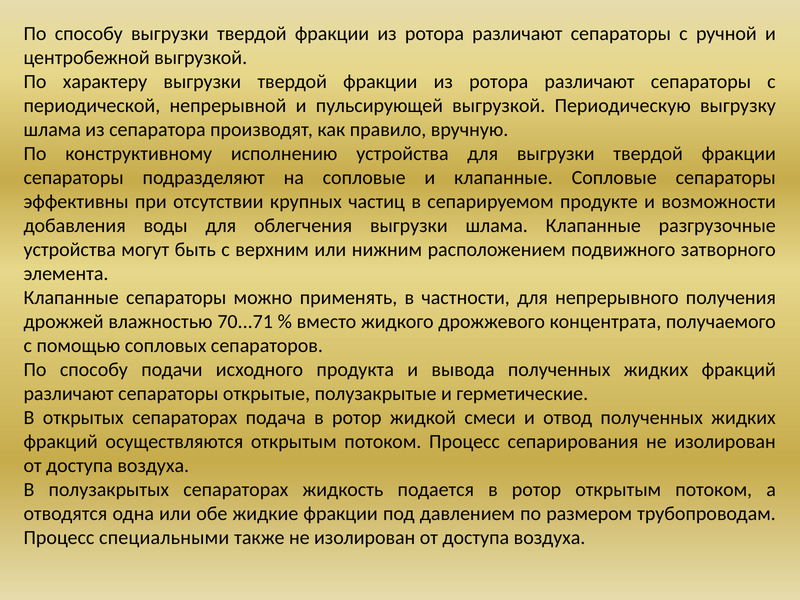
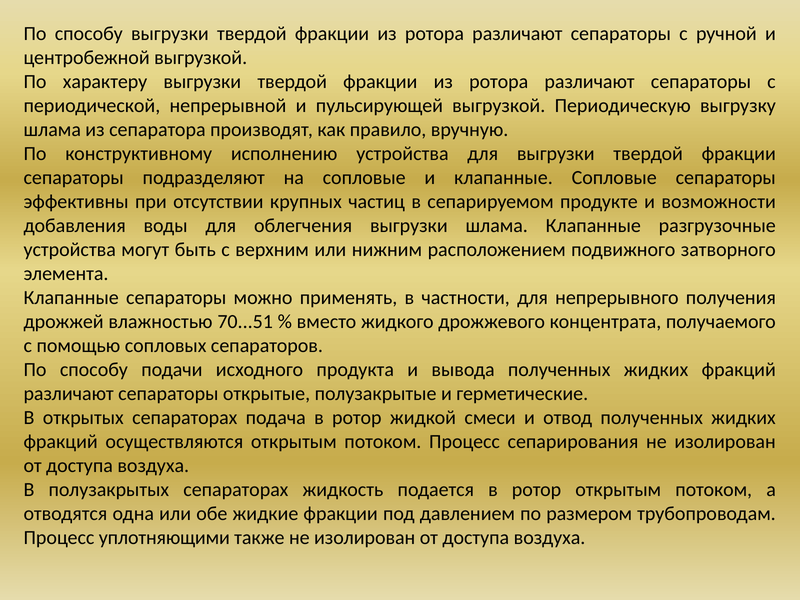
70...71: 70...71 -> 70...51
специальными: специальными -> уплотняющими
